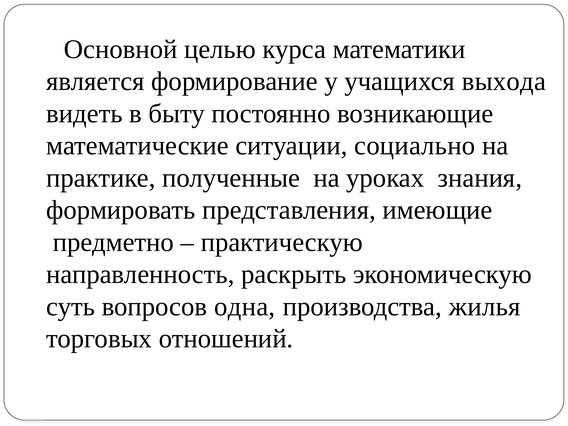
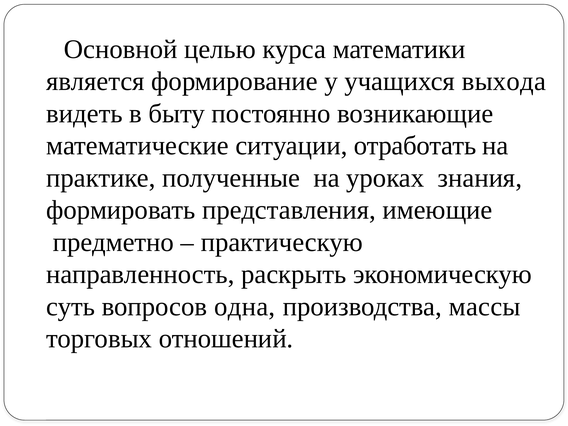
социально: социально -> отработать
жилья: жилья -> массы
